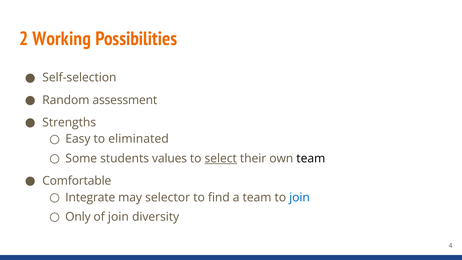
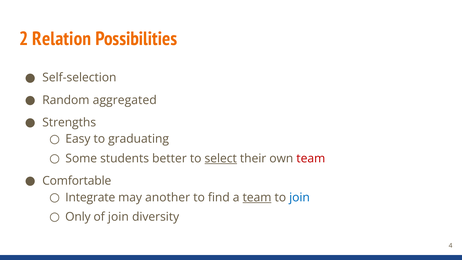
Working: Working -> Relation
assessment: assessment -> aggregated
eliminated: eliminated -> graduating
values: values -> better
team at (311, 158) colour: black -> red
selector: selector -> another
team at (257, 197) underline: none -> present
